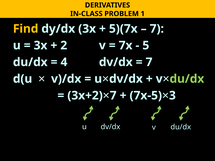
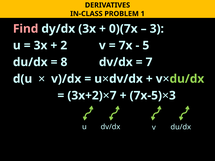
Find colour: yellow -> pink
5)(7x: 5)(7x -> 0)(7x
7 at (157, 29): 7 -> 3
4: 4 -> 8
